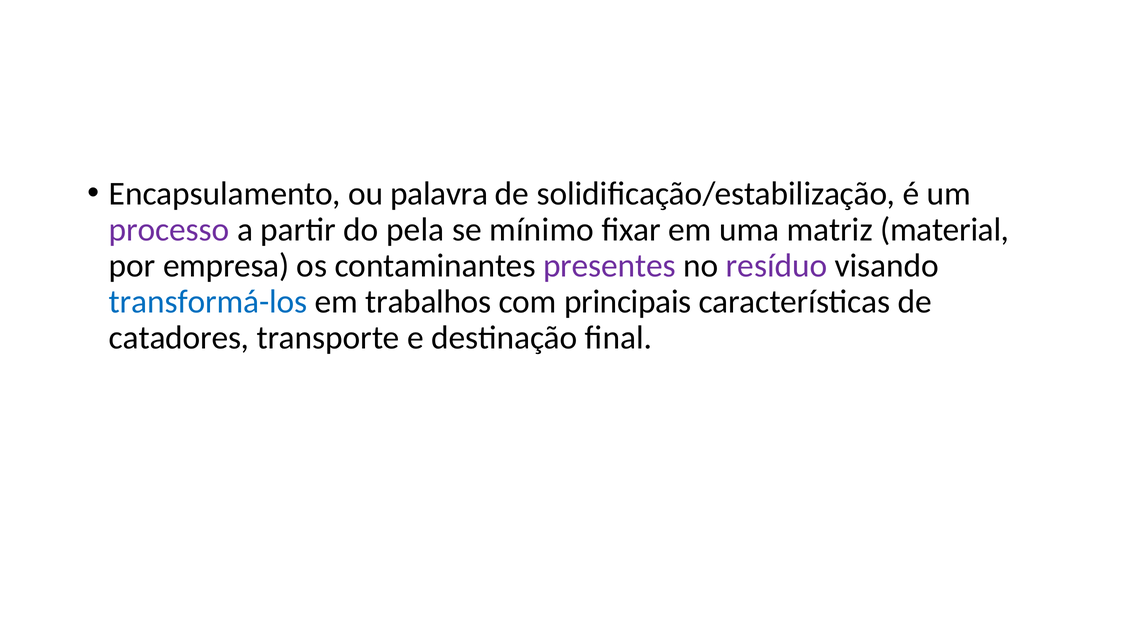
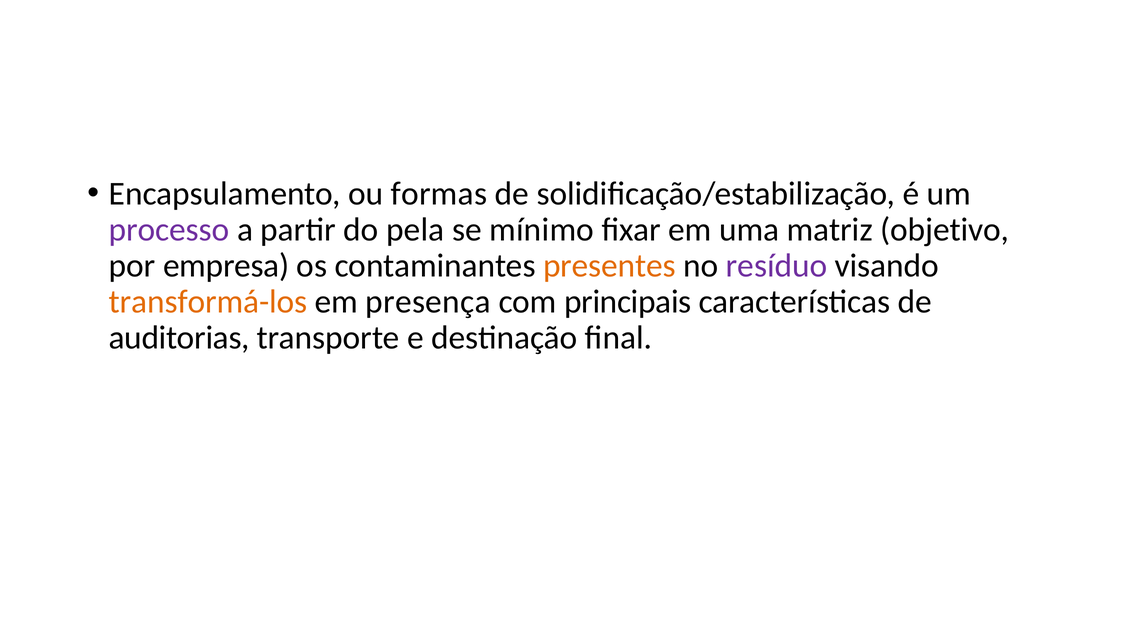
palavra: palavra -> formas
material: material -> objetivo
presentes colour: purple -> orange
transformá-los colour: blue -> orange
trabalhos: trabalhos -> presença
catadores: catadores -> auditorias
